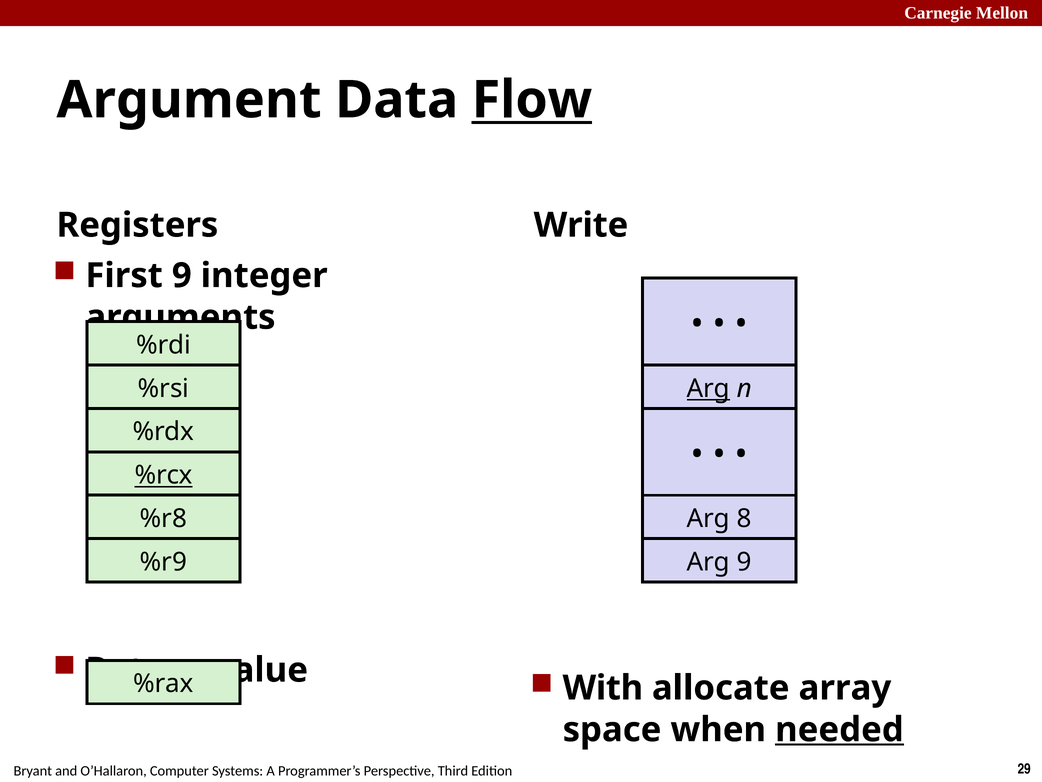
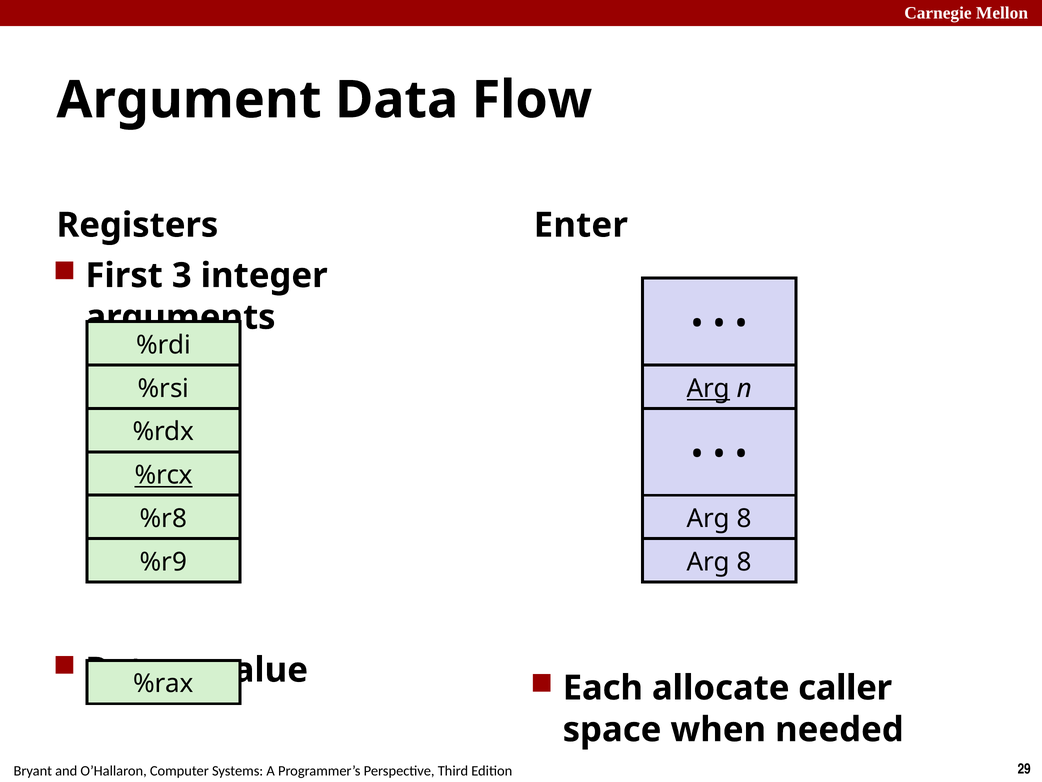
Flow underline: present -> none
Write: Write -> Enter
First 9: 9 -> 3
9 at (744, 562): 9 -> 8
With: With -> Each
array: array -> caller
needed underline: present -> none
